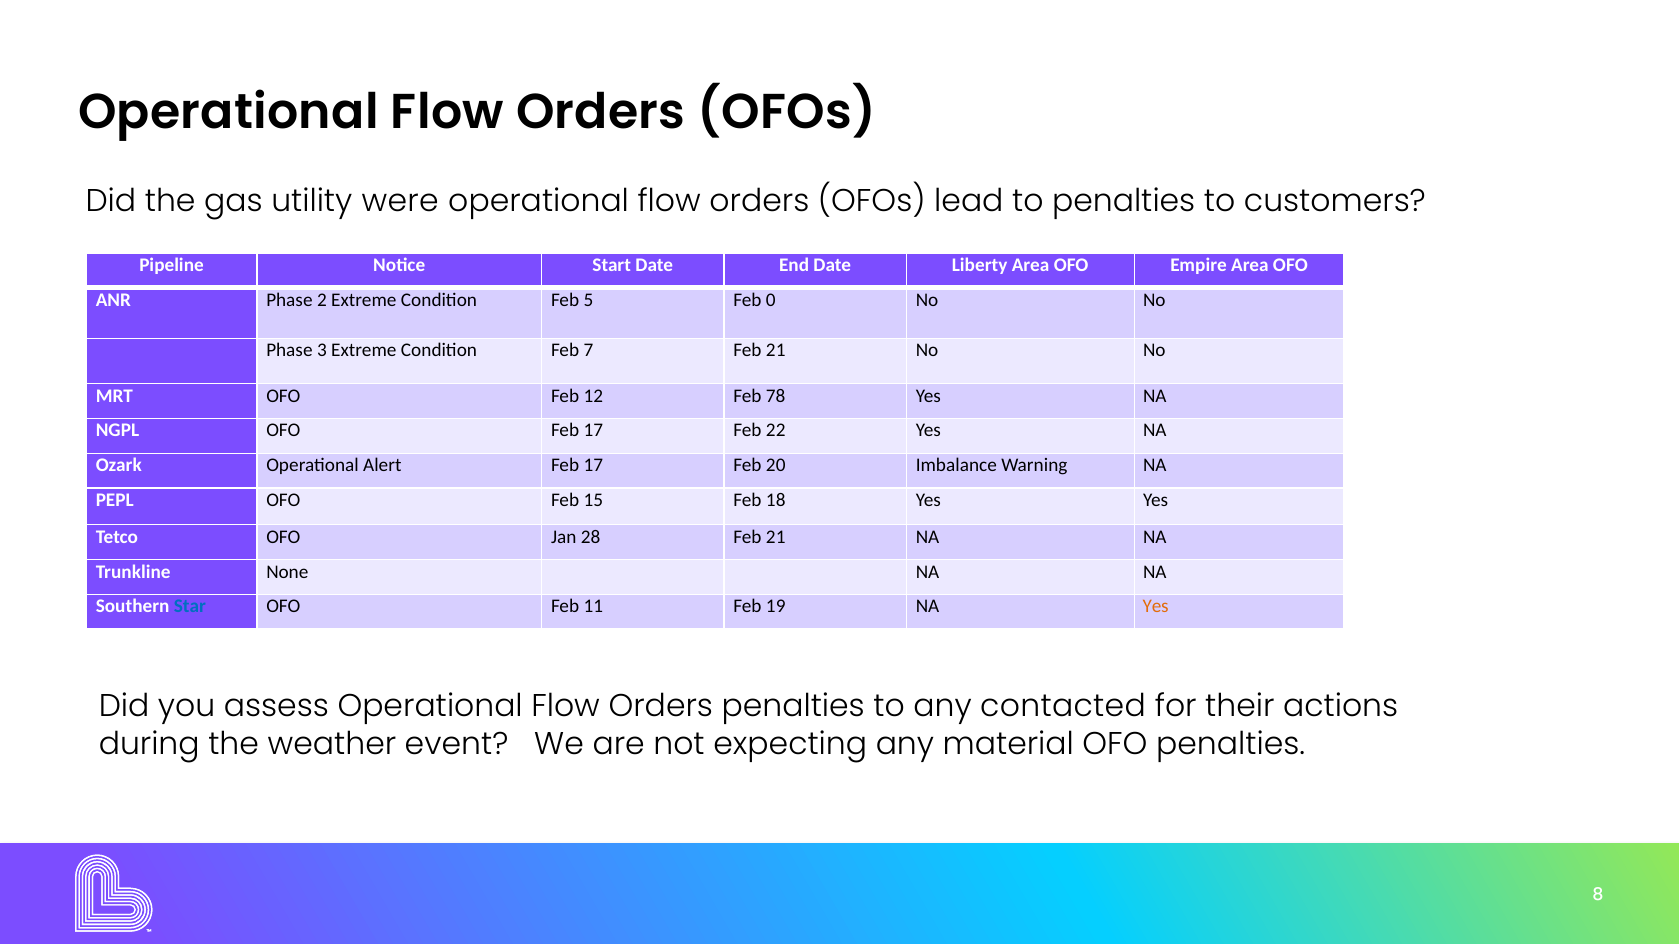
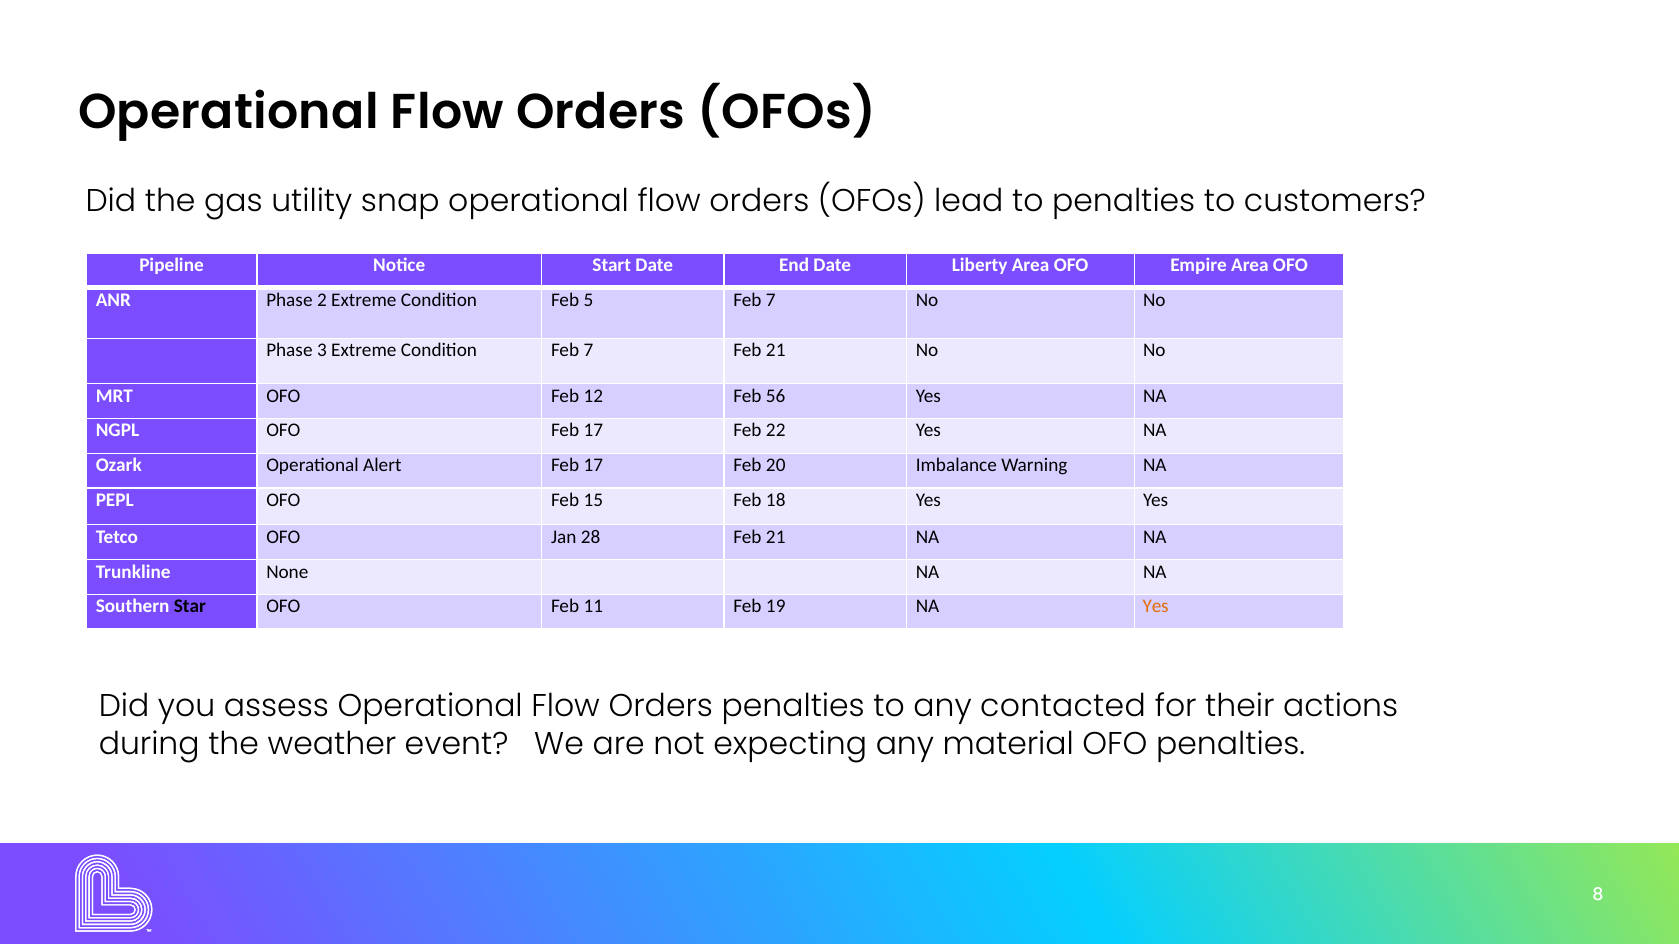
were: were -> snap
5 Feb 0: 0 -> 7
78: 78 -> 56
Star colour: blue -> black
